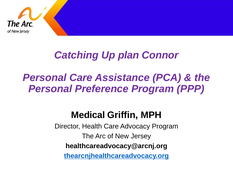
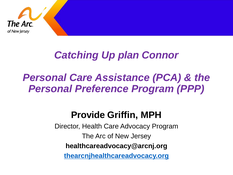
Medical: Medical -> Provide
